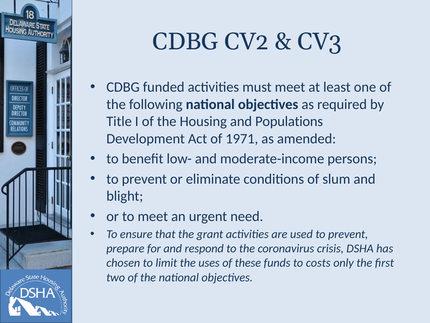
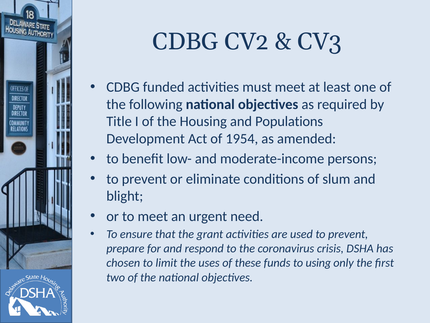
1971: 1971 -> 1954
costs: costs -> using
